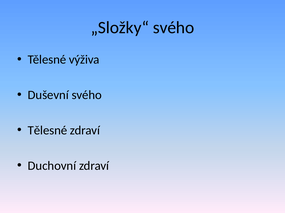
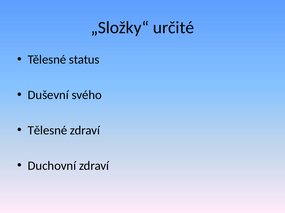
„Složky“ svého: svého -> určité
výživa: výživa -> status
